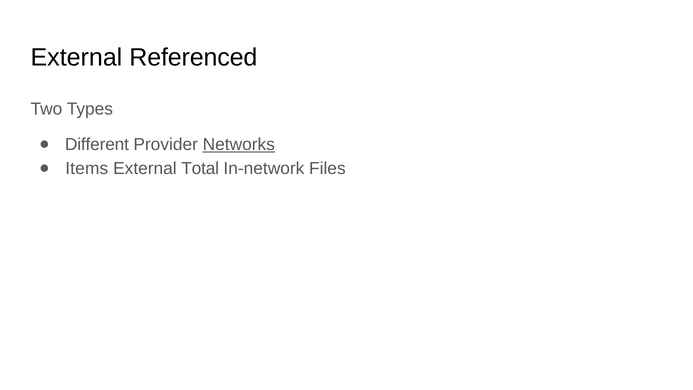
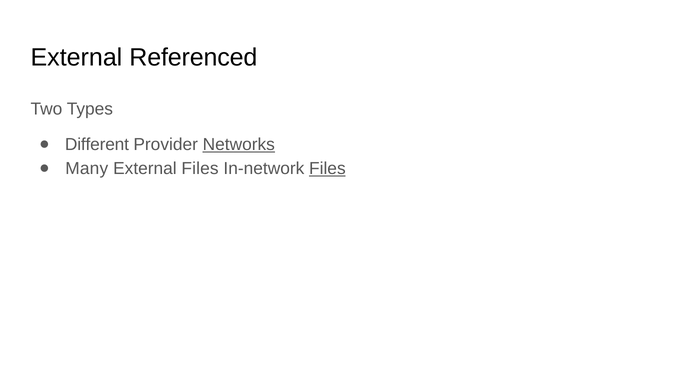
Items: Items -> Many
External Total: Total -> Files
Files at (327, 168) underline: none -> present
